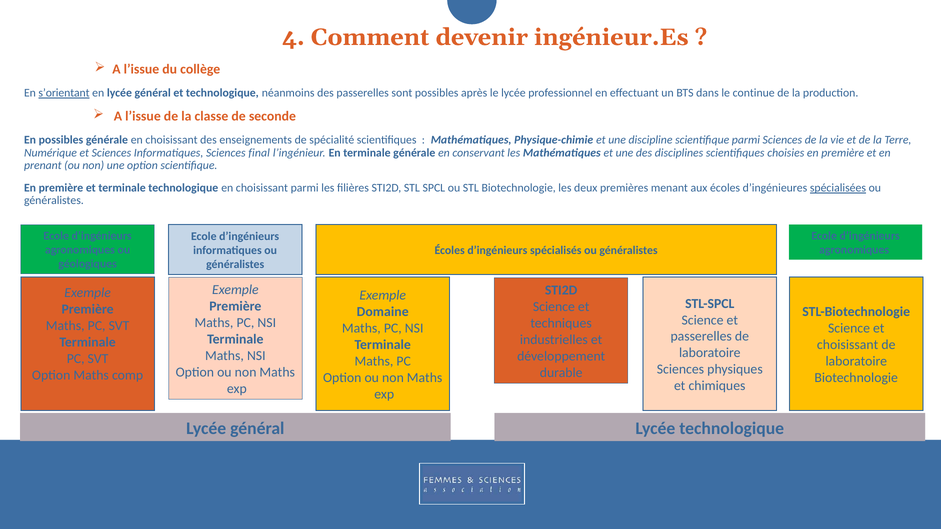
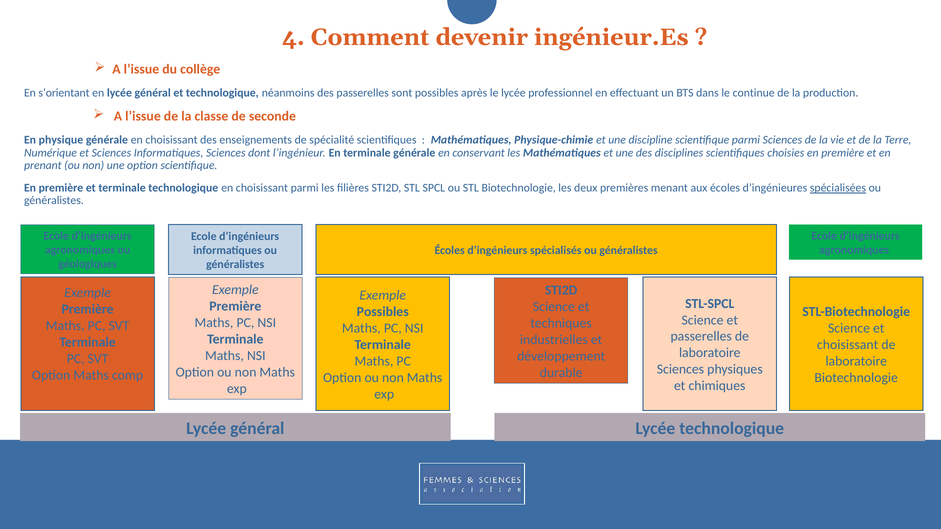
s’orientant underline: present -> none
En possibles: possibles -> physique
final: final -> dont
Domaine at (383, 312): Domaine -> Possibles
